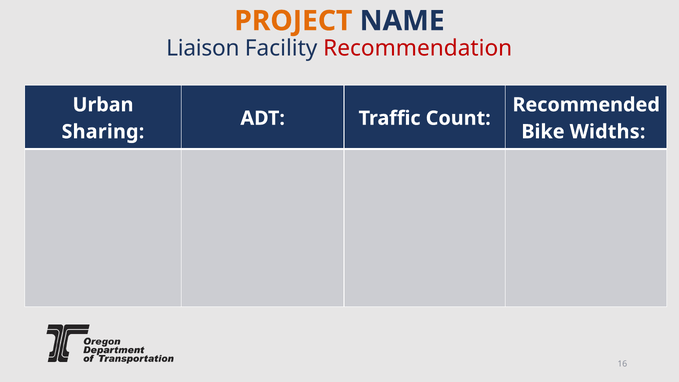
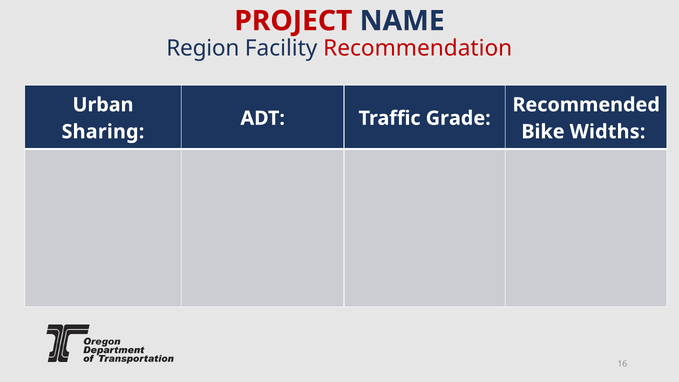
PROJECT colour: orange -> red
Liaison: Liaison -> Region
Count: Count -> Grade
